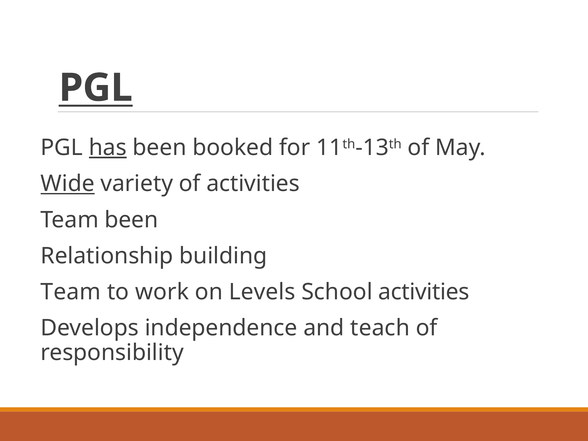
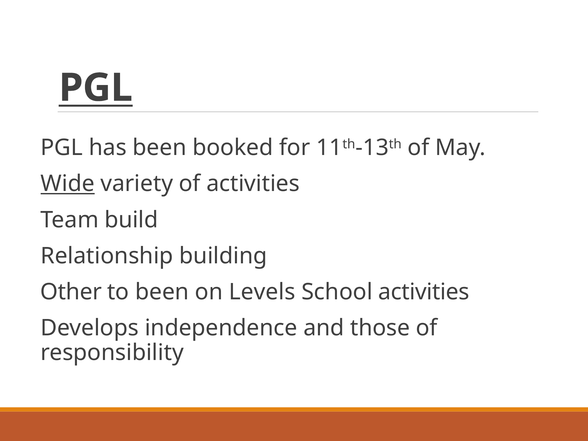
has underline: present -> none
Team been: been -> build
Team at (71, 292): Team -> Other
to work: work -> been
teach: teach -> those
